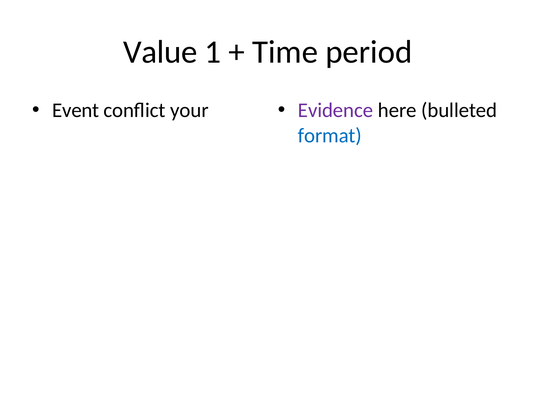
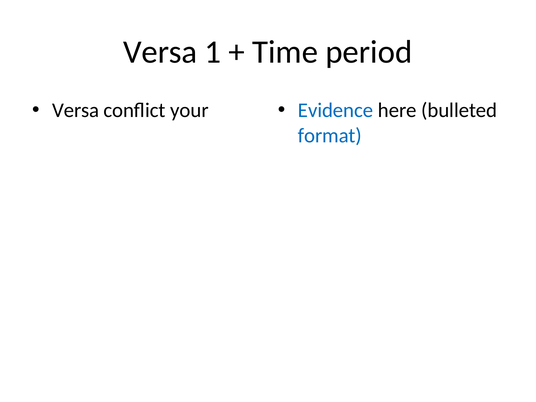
Value at (160, 52): Value -> Versa
Event at (76, 110): Event -> Versa
Evidence colour: purple -> blue
